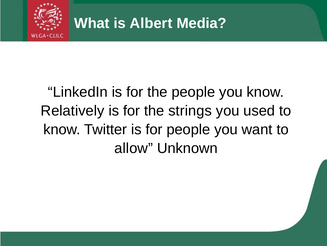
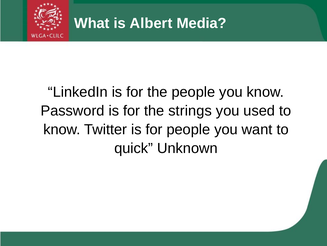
Relatively: Relatively -> Password
allow: allow -> quick
